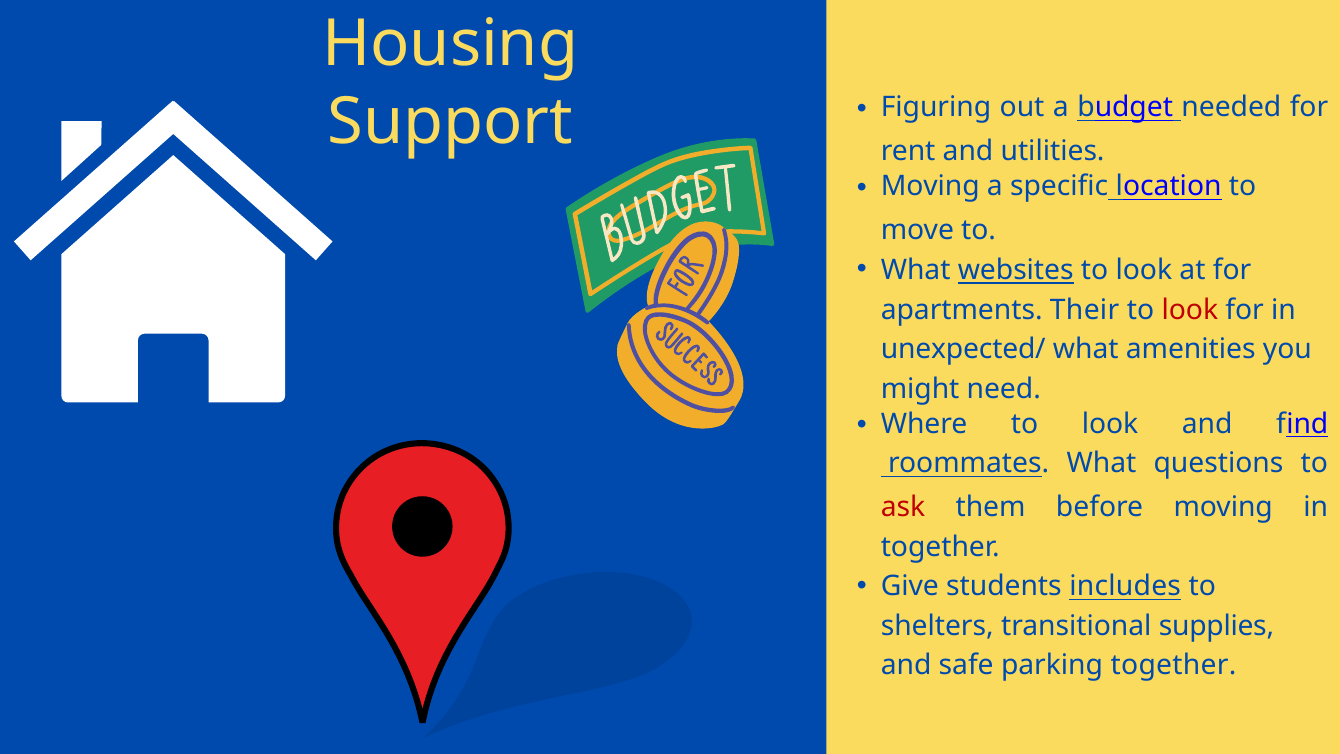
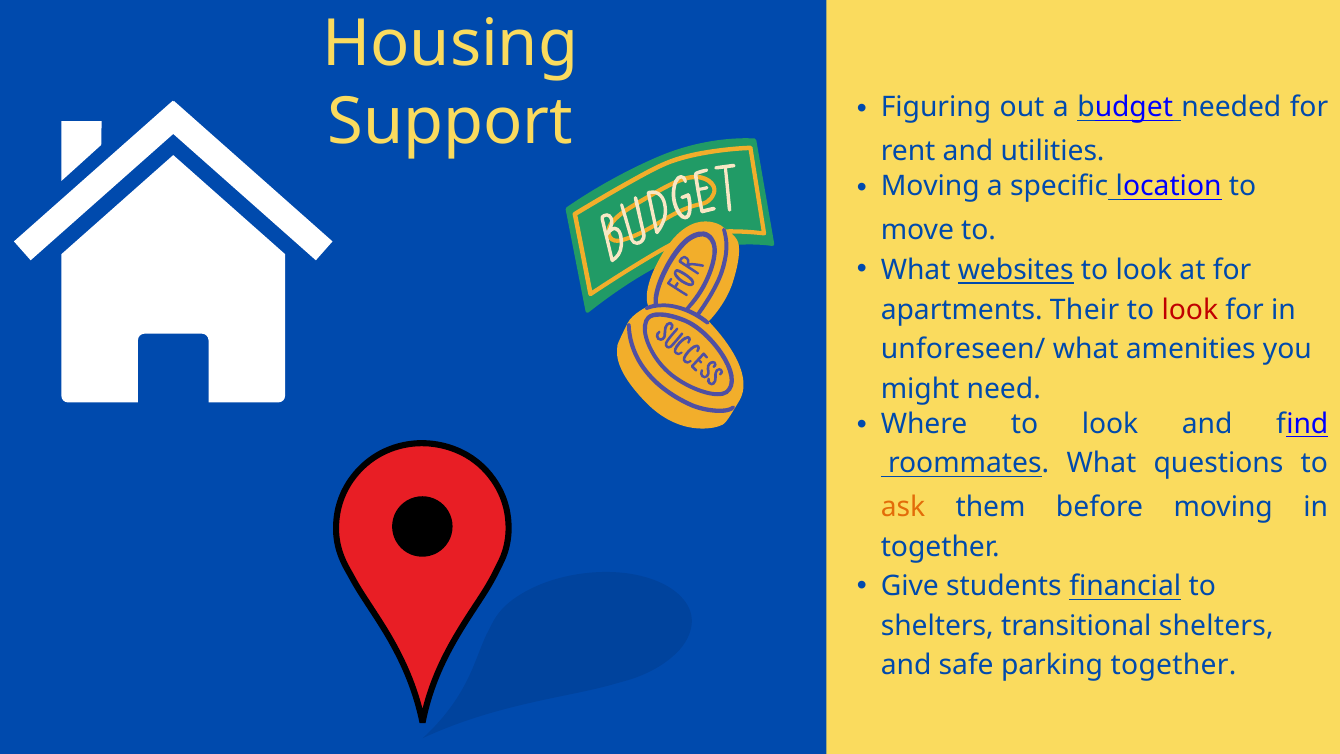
unexpected/: unexpected/ -> unforeseen/
ask colour: red -> orange
includes: includes -> financial
transitional supplies: supplies -> shelters
